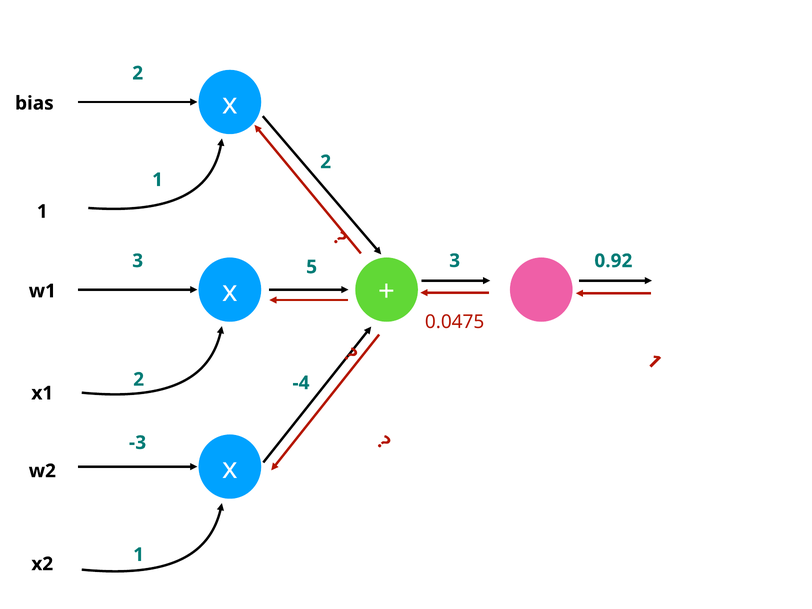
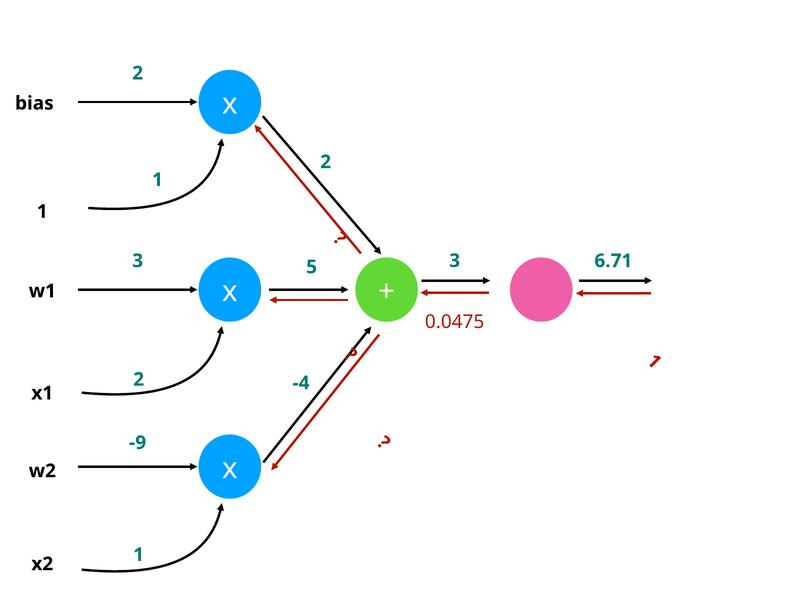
0.92: 0.92 -> 6.71
-3: -3 -> -9
